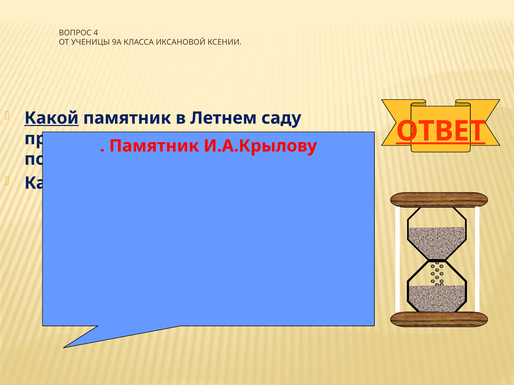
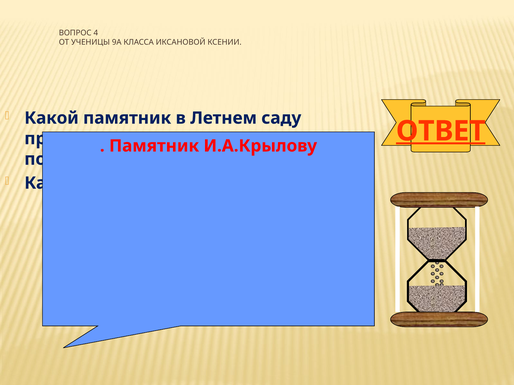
Какой underline: present -> none
